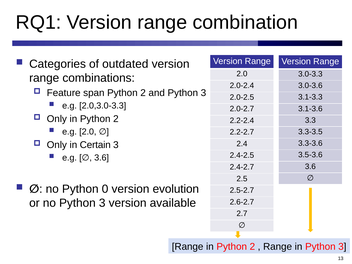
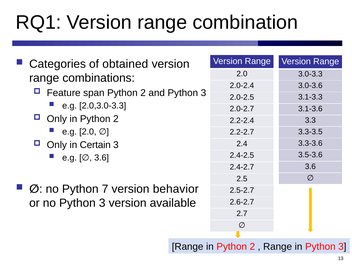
outdated: outdated -> obtained
0: 0 -> 7
evolution: evolution -> behavior
